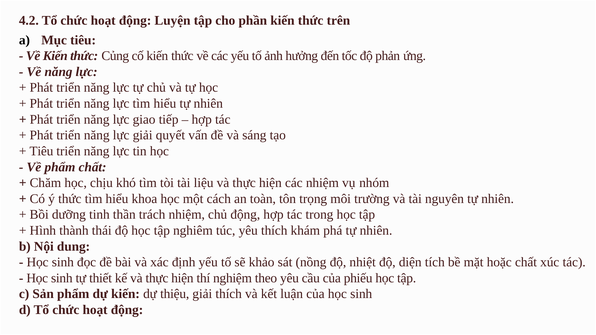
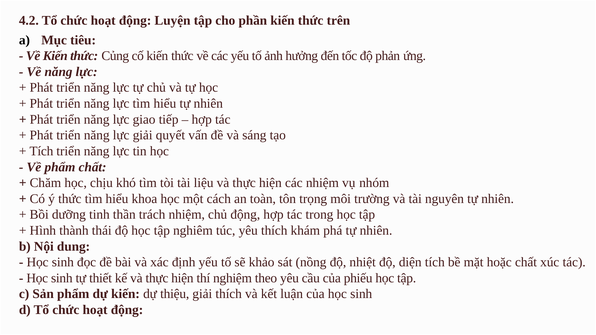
Tiêu at (41, 151): Tiêu -> Tích
